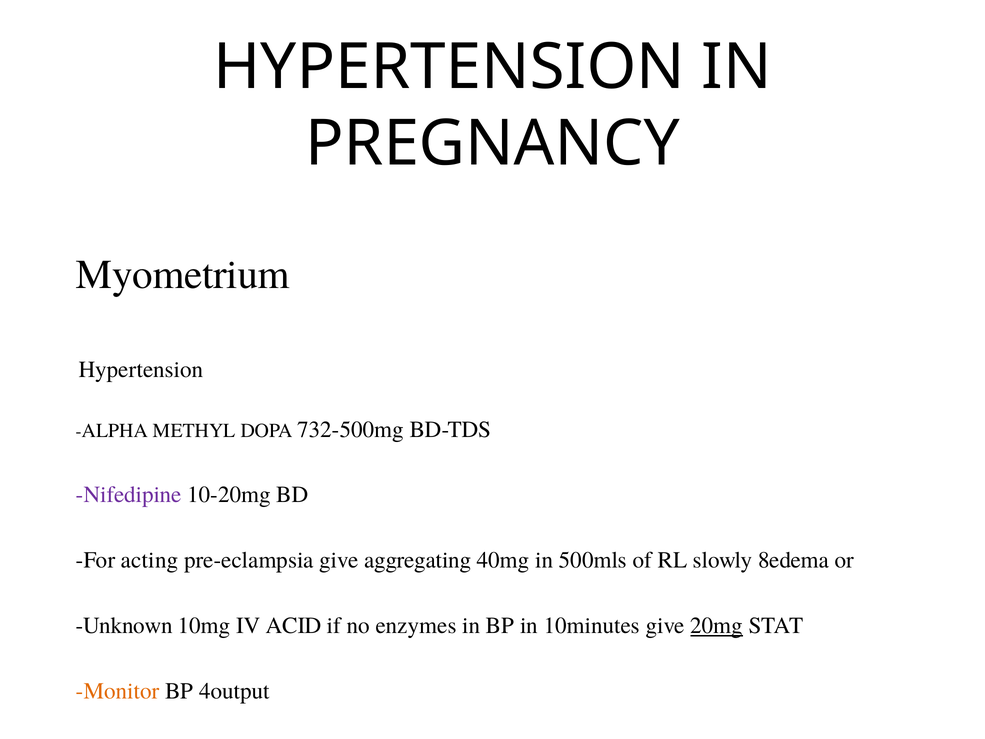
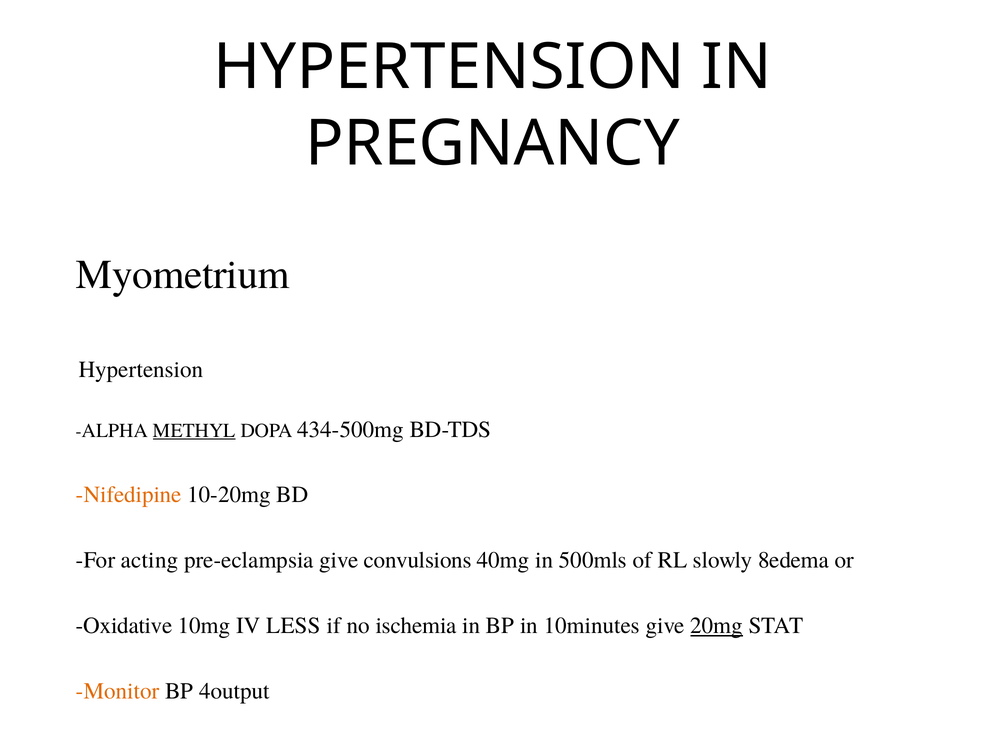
METHYL underline: none -> present
732-500mg: 732-500mg -> 434-500mg
Nifedipine colour: purple -> orange
aggregating: aggregating -> convulsions
Unknown: Unknown -> Oxidative
ACID: ACID -> LESS
enzymes: enzymes -> ischemia
